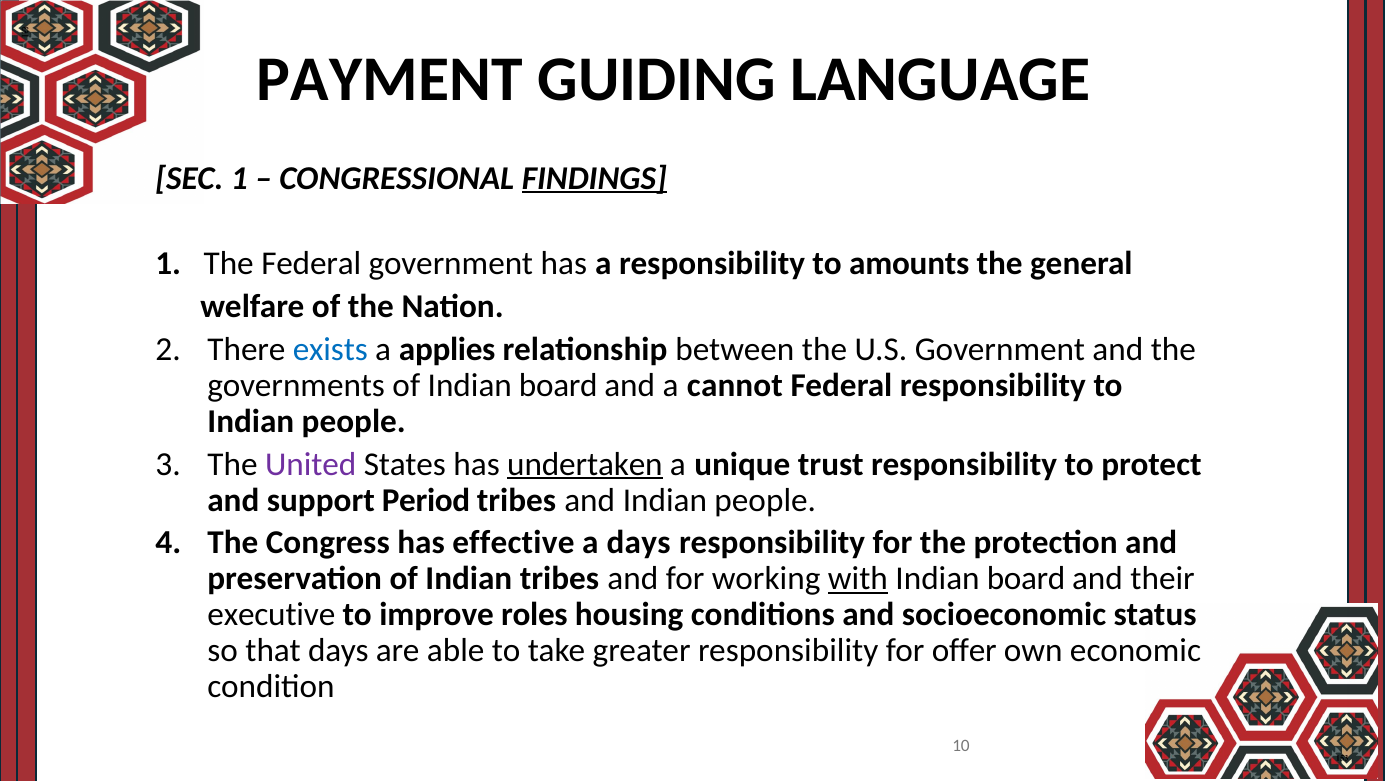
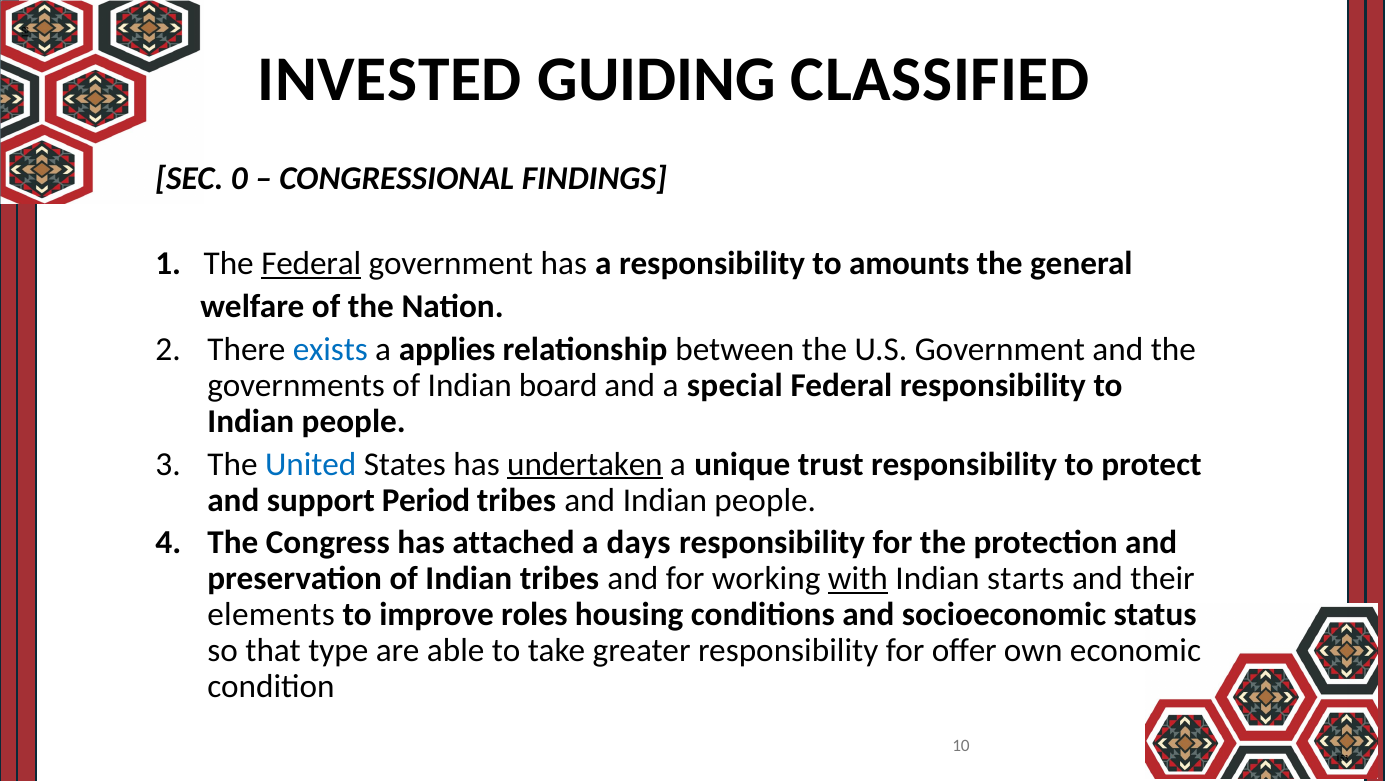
PAYMENT: PAYMENT -> INVESTED
LANGUAGE: LANGUAGE -> CLASSIFIED
SEC 1: 1 -> 0
FINDINGS underline: present -> none
Federal at (311, 264) underline: none -> present
cannot: cannot -> special
United colour: purple -> blue
effective: effective -> attached
board at (1026, 579): board -> starts
executive: executive -> elements
that days: days -> type
